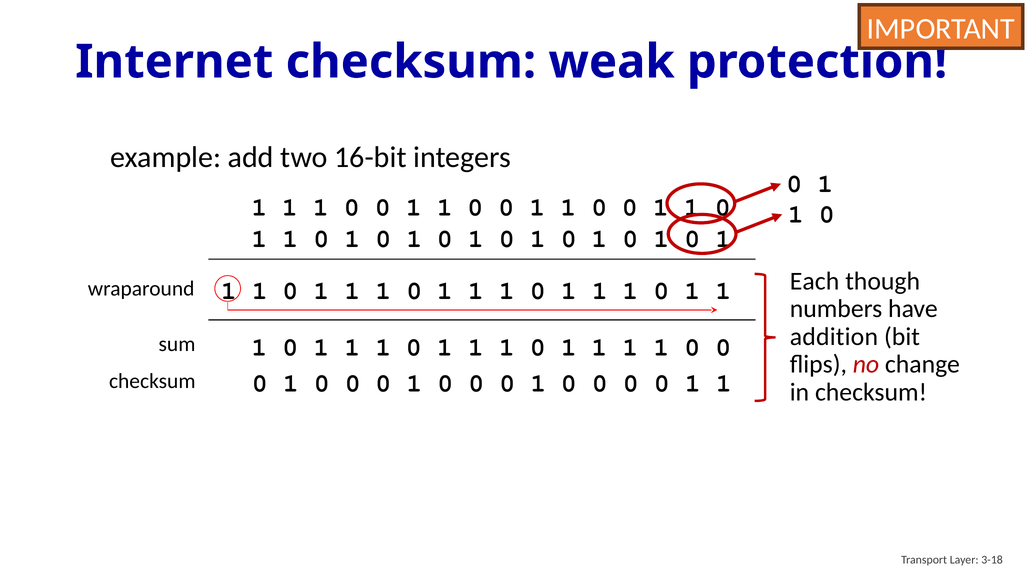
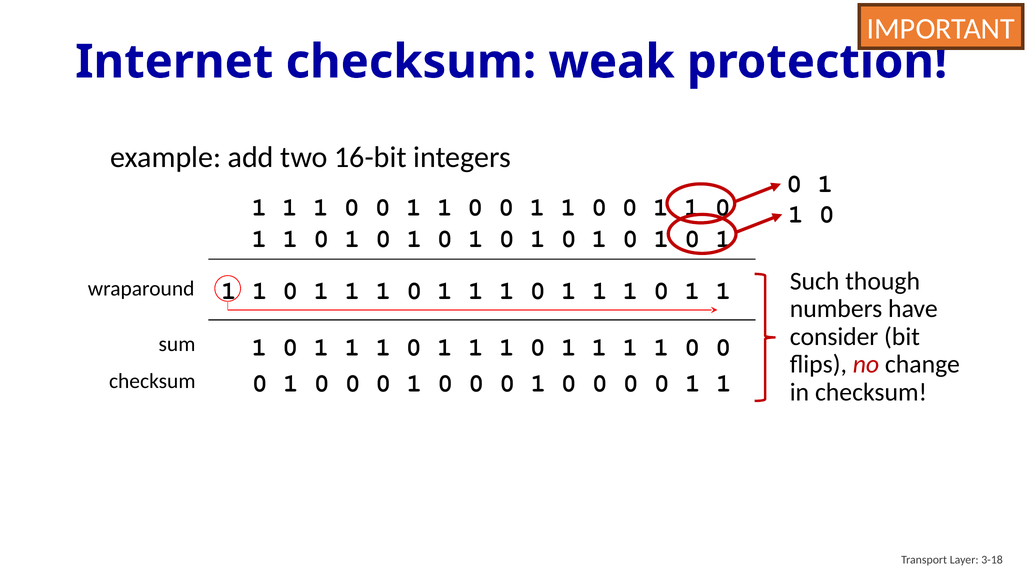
Each: Each -> Such
addition: addition -> consider
